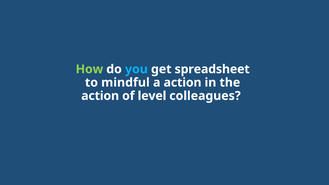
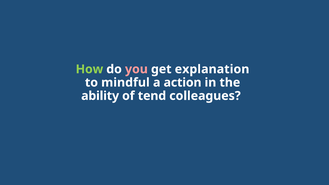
you colour: light blue -> pink
spreadsheet: spreadsheet -> explanation
action at (100, 96): action -> ability
level: level -> tend
